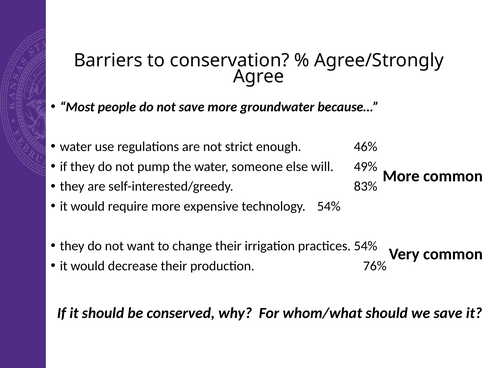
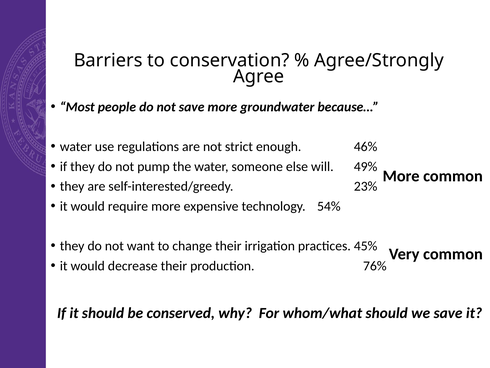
83%: 83% -> 23%
practices 54%: 54% -> 45%
